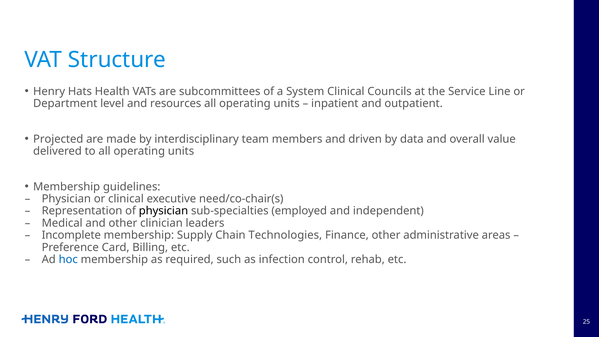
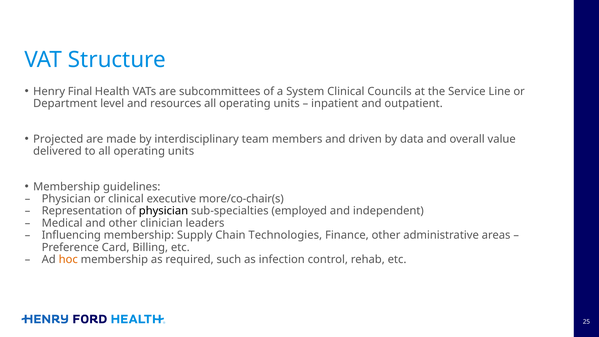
Hats: Hats -> Final
need/co-chair(s: need/co-chair(s -> more/co-chair(s
Incomplete: Incomplete -> Influencing
hoc colour: blue -> orange
